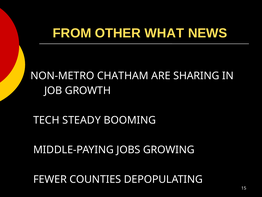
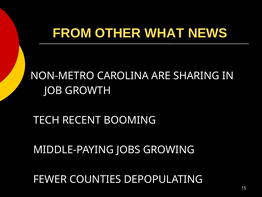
CHATHAM: CHATHAM -> CAROLINA
STEADY: STEADY -> RECENT
